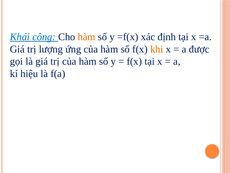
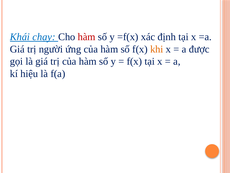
công: công -> chạy
hàm at (87, 37) colour: orange -> red
lượng: lượng -> người
